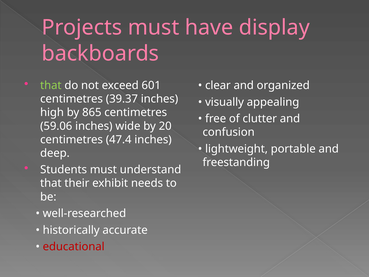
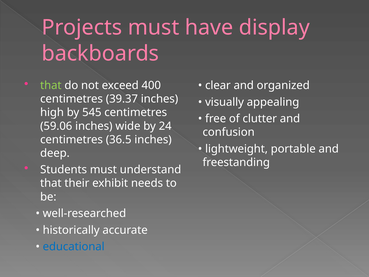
601: 601 -> 400
865: 865 -> 545
20: 20 -> 24
47.4: 47.4 -> 36.5
educational colour: red -> blue
